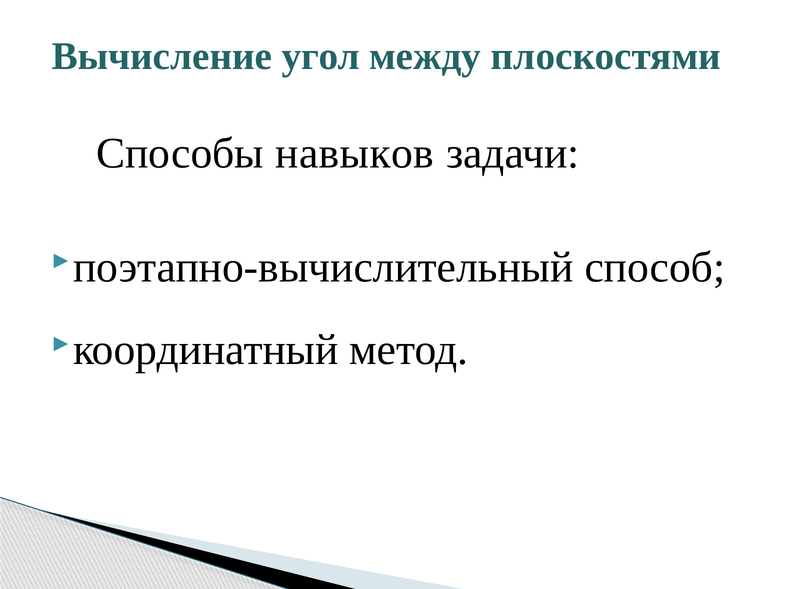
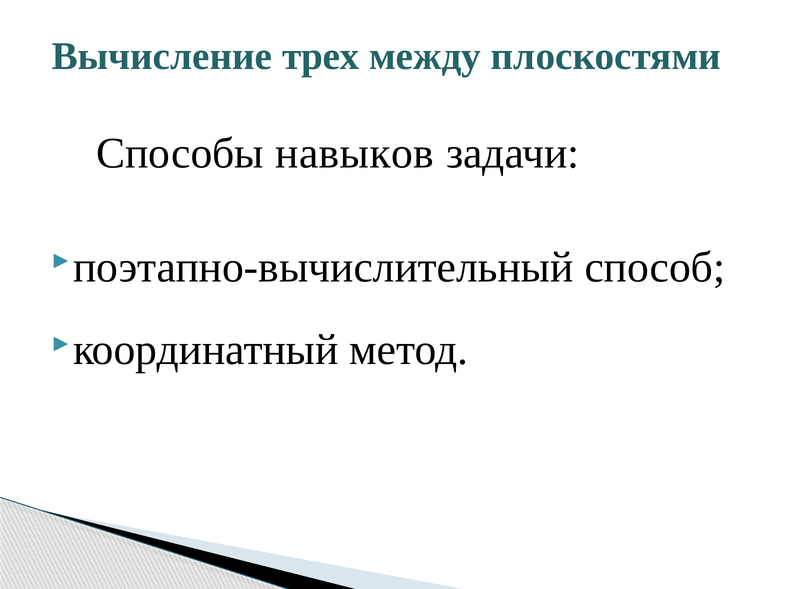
угол: угол -> трех
